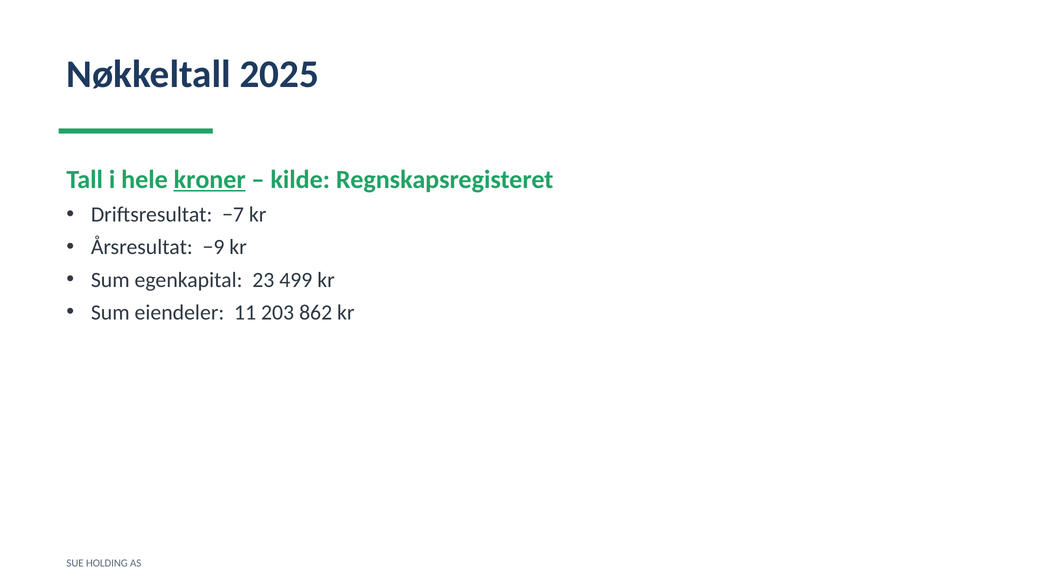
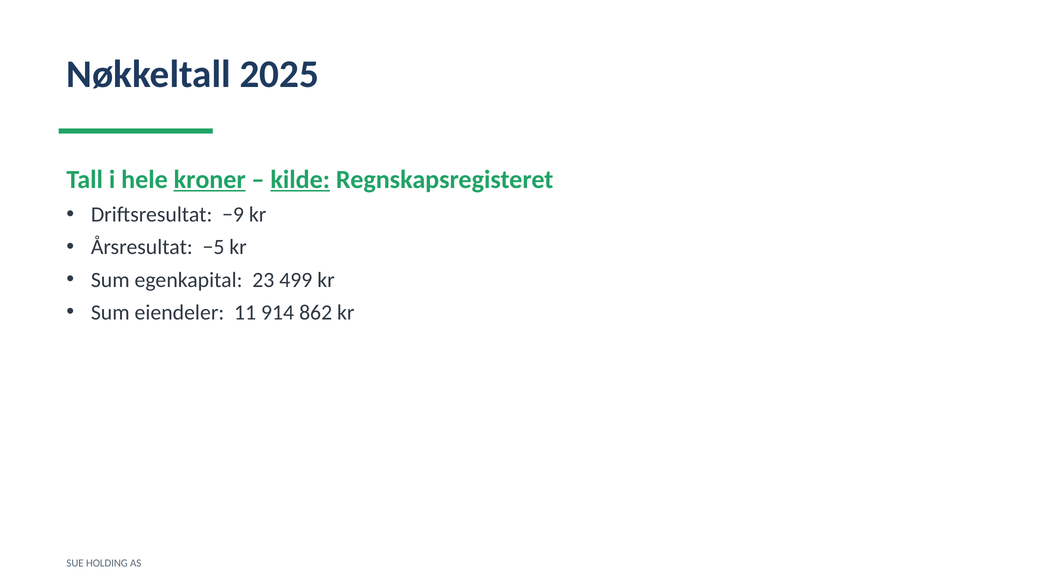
kilde underline: none -> present
−7: −7 -> −9
−9: −9 -> −5
203: 203 -> 914
